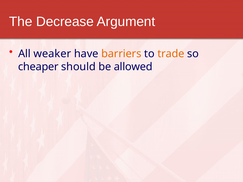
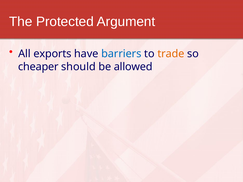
Decrease: Decrease -> Protected
weaker: weaker -> exports
barriers colour: orange -> blue
